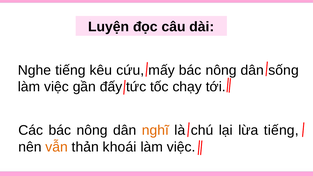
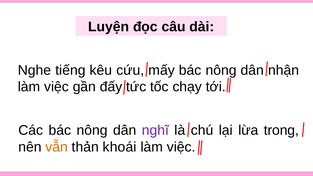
sống: sống -> nhận
nghĩ colour: orange -> purple
lừa tiếng: tiếng -> trong
